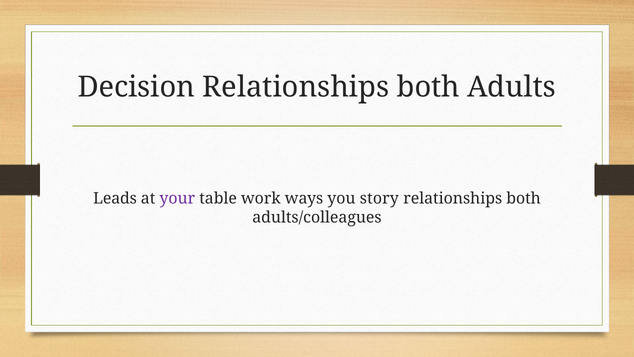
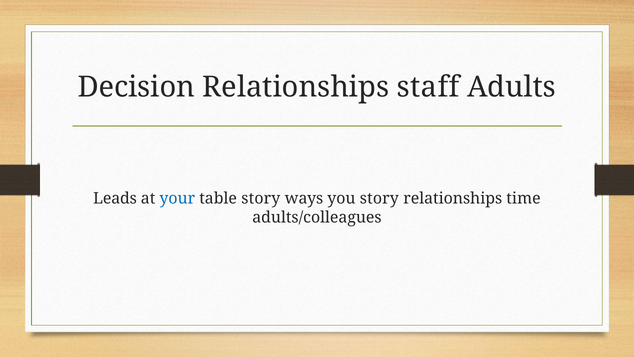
both at (428, 87): both -> staff
your colour: purple -> blue
table work: work -> story
both at (524, 198): both -> time
